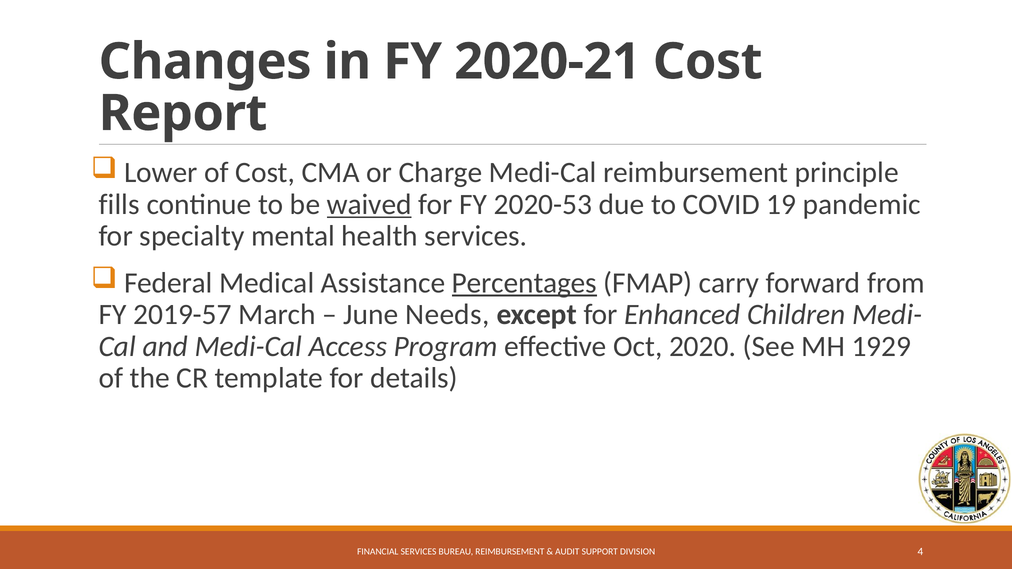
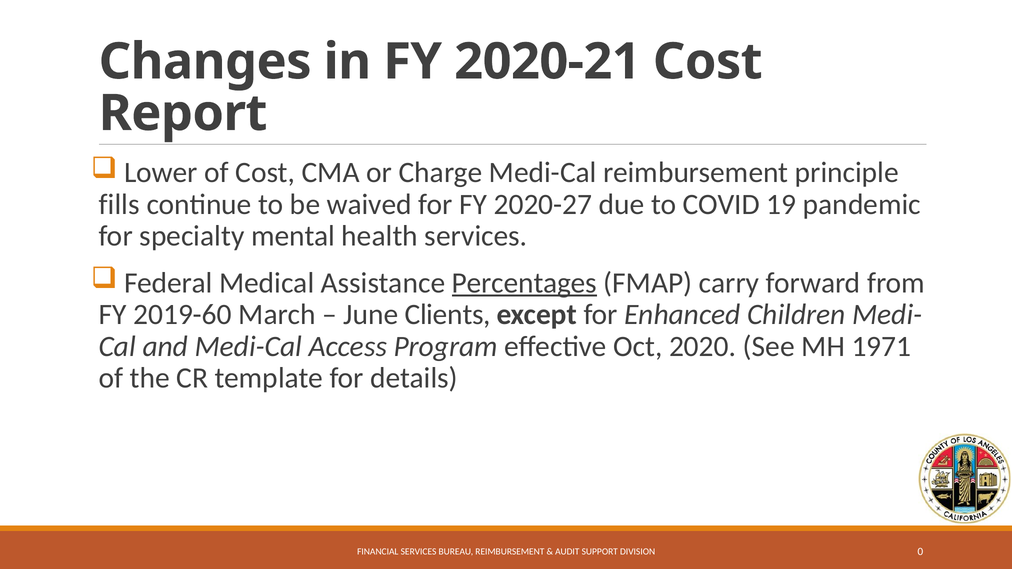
waived underline: present -> none
2020-53: 2020-53 -> 2020-27
2019-57: 2019-57 -> 2019-60
Needs: Needs -> Clients
1929: 1929 -> 1971
4: 4 -> 0
